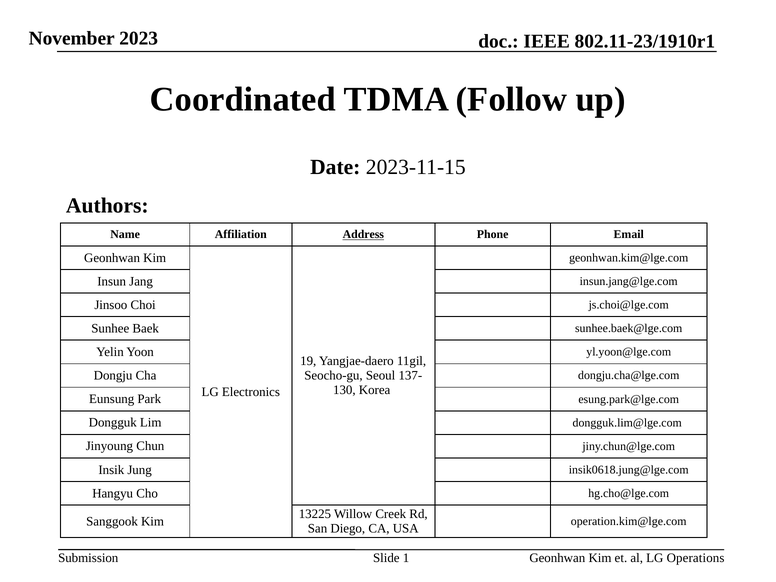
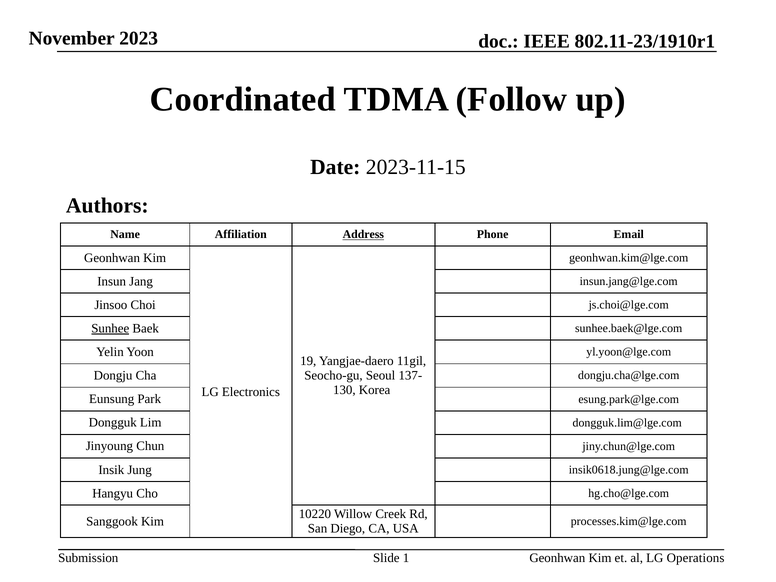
Sunhee underline: none -> present
13225: 13225 -> 10220
operation.kim@lge.com: operation.kim@lge.com -> processes.kim@lge.com
